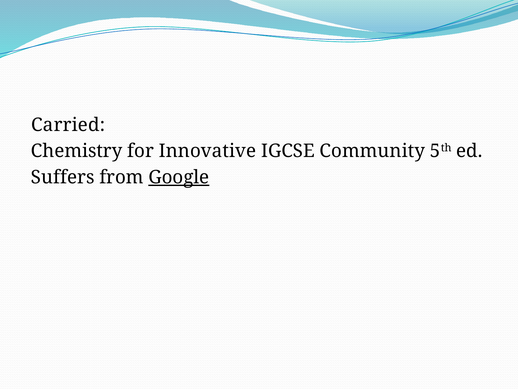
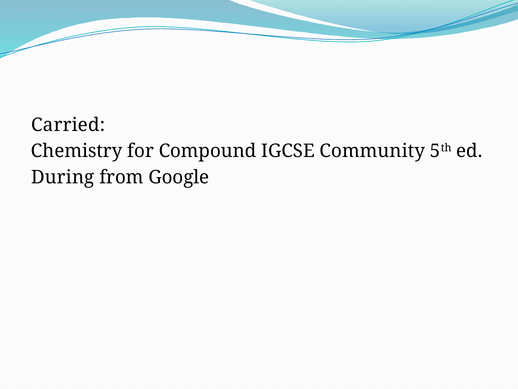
Innovative: Innovative -> Compound
Suffers: Suffers -> During
Google underline: present -> none
